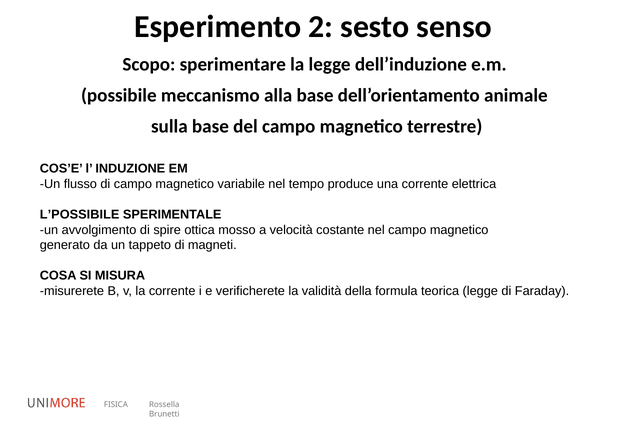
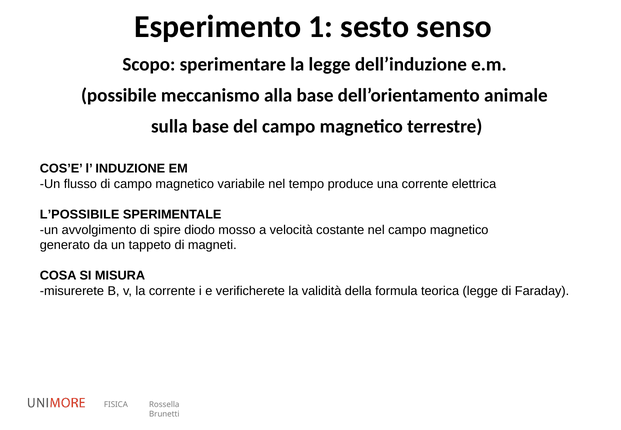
2: 2 -> 1
ottica: ottica -> diodo
